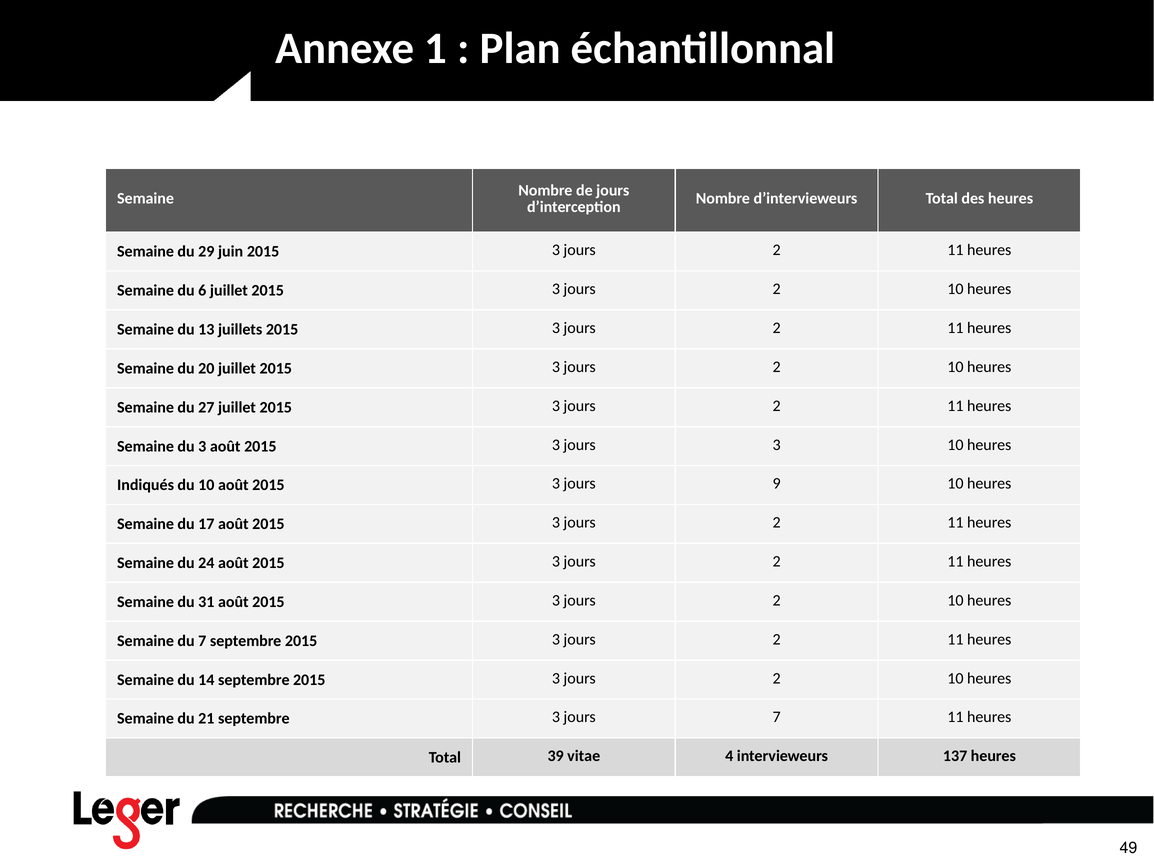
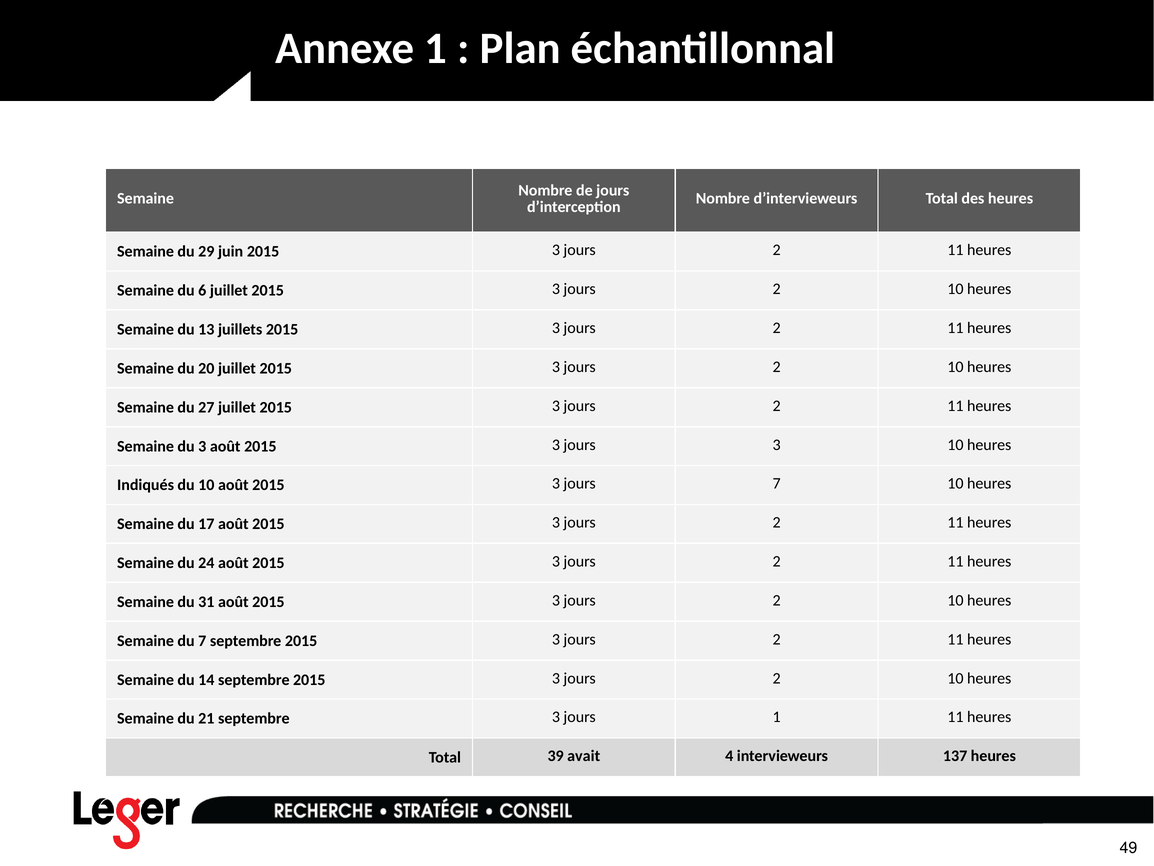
jours 9: 9 -> 7
jours 7: 7 -> 1
vitae: vitae -> avait
